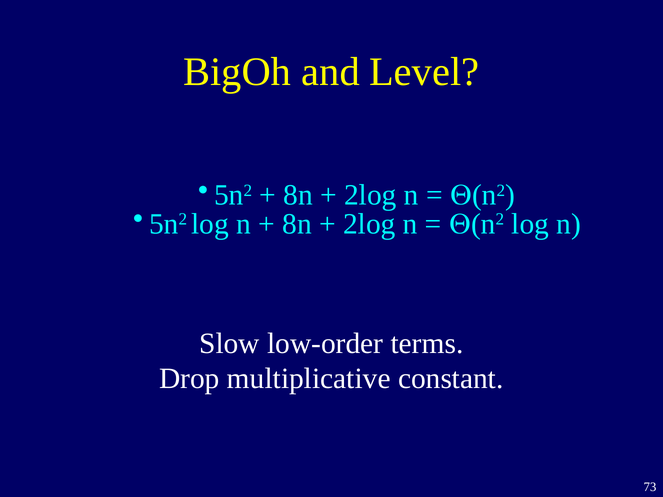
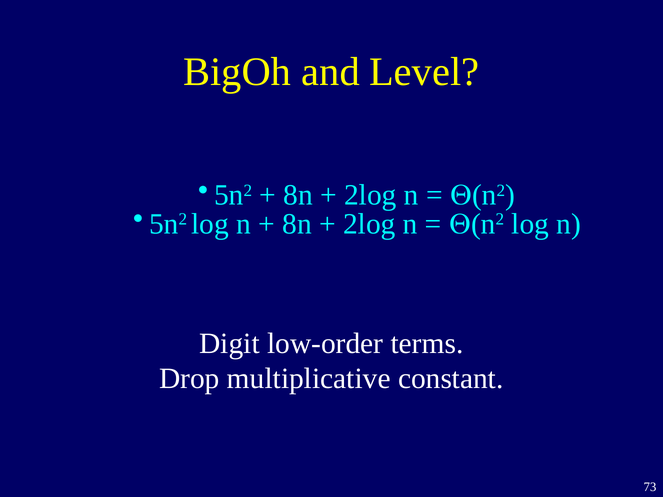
Slow: Slow -> Digit
